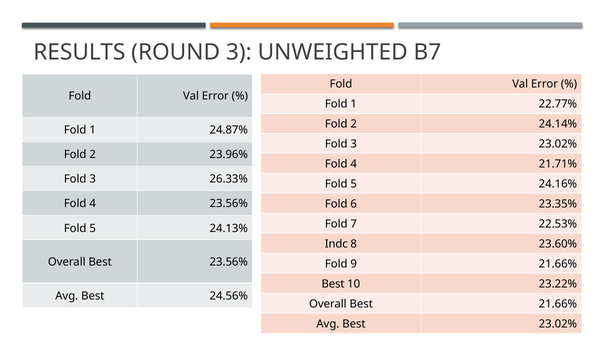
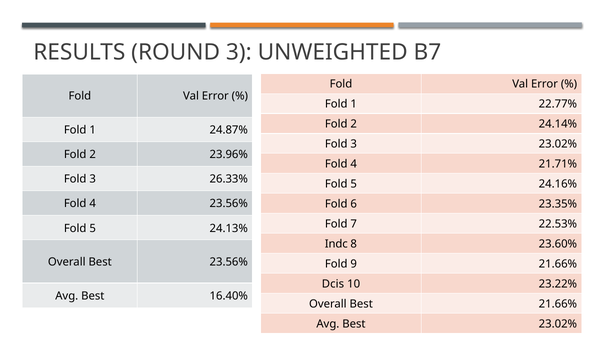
Best at (333, 284): Best -> Dcis
24.56%: 24.56% -> 16.40%
